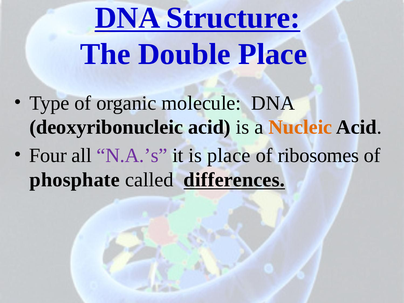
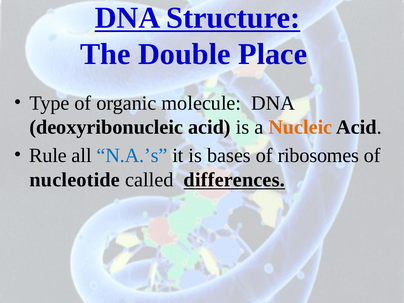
Four: Four -> Rule
N.A.’s colour: purple -> blue
is place: place -> bases
phosphate: phosphate -> nucleotide
